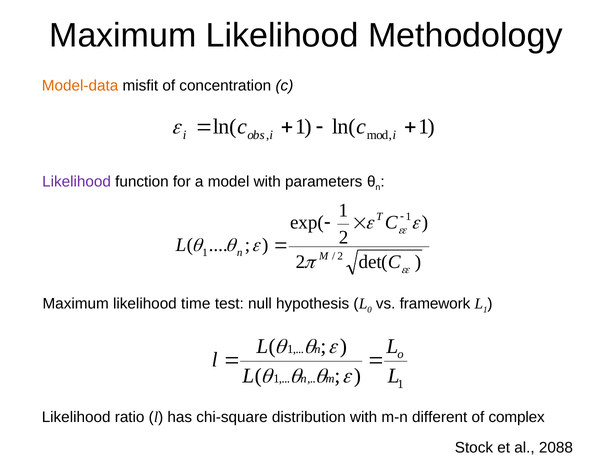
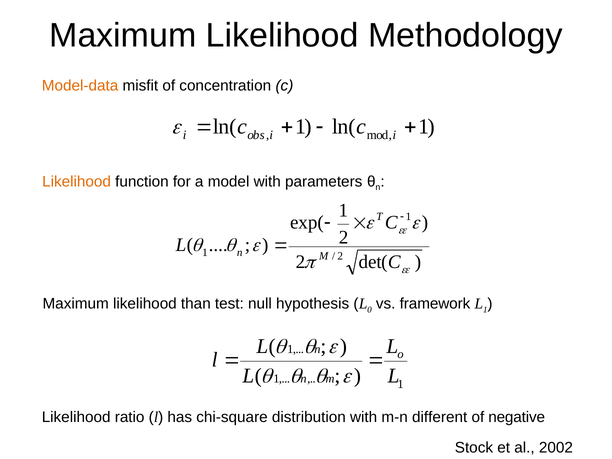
Likelihood at (77, 182) colour: purple -> orange
time: time -> than
complex: complex -> negative
2088: 2088 -> 2002
